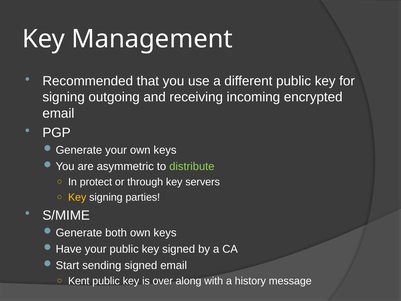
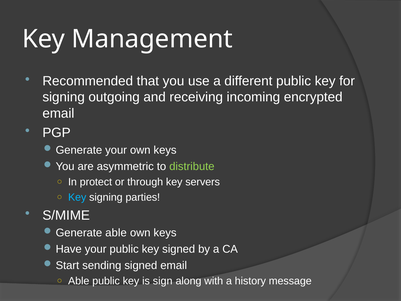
Key at (77, 197) colour: yellow -> light blue
both at (116, 233): both -> able
Kent at (79, 281): Kent -> Able
over: over -> sign
